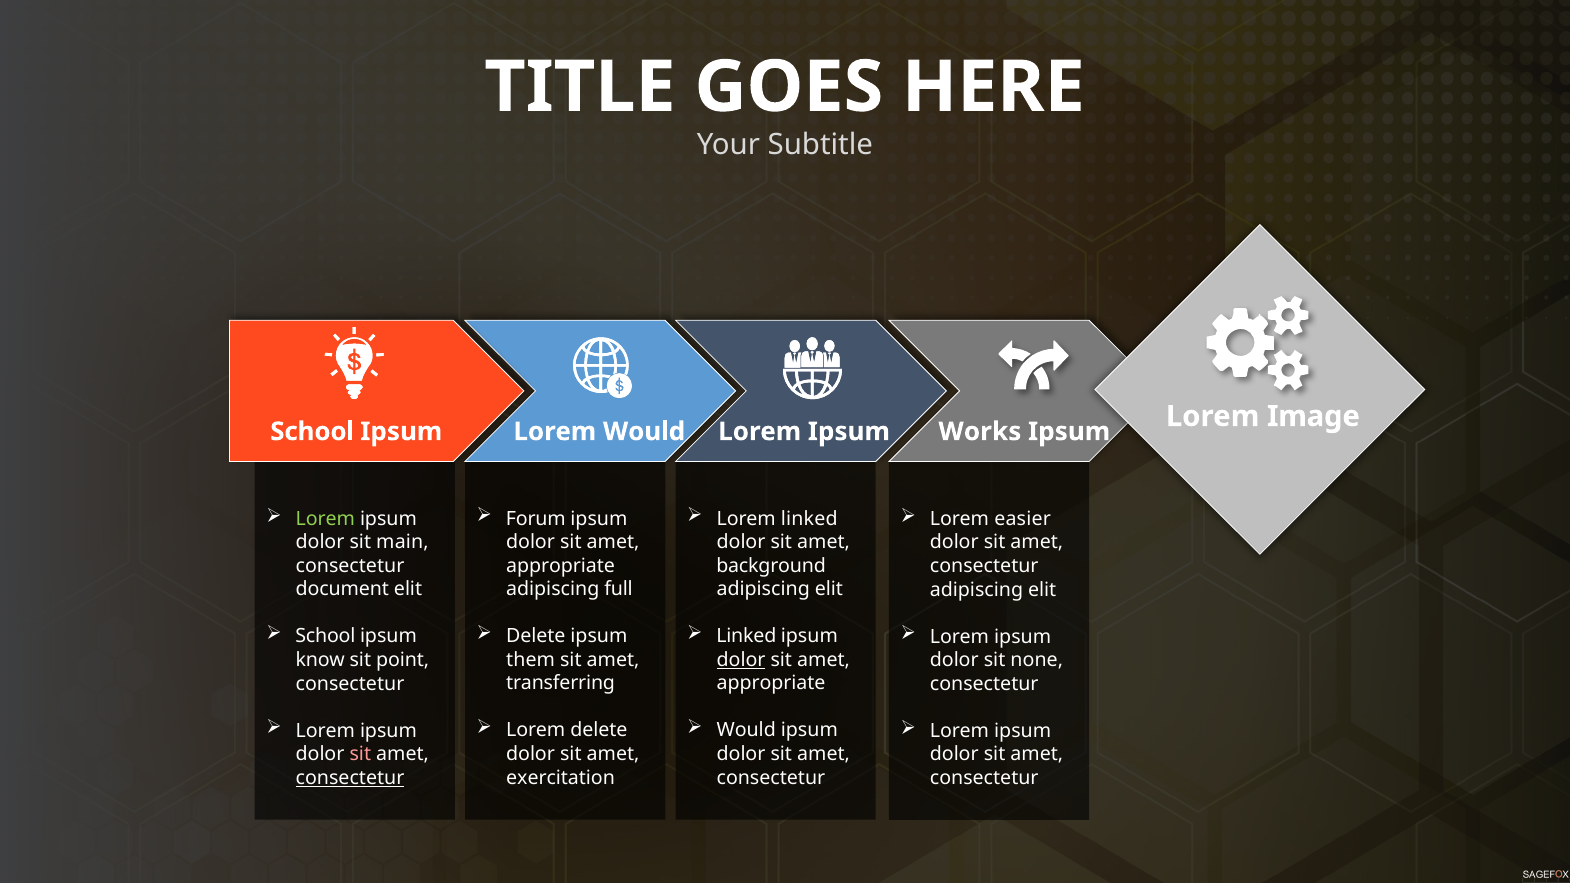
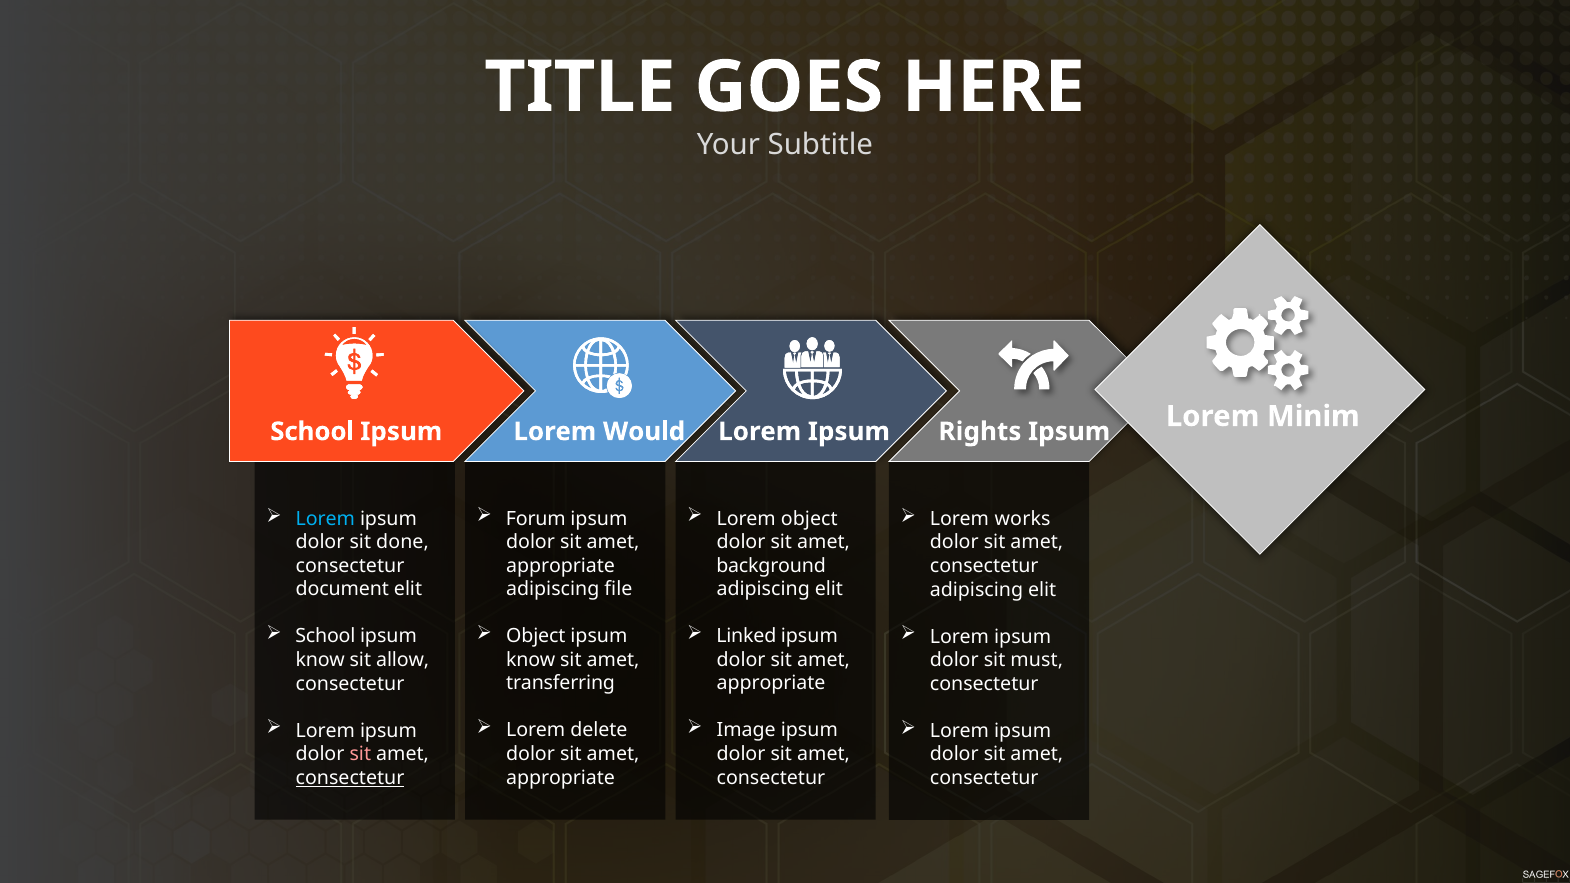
Works: Works -> Rights
Image: Image -> Minim
Lorem linked: linked -> object
Lorem at (325, 519) colour: light green -> light blue
easier: easier -> works
main: main -> done
full: full -> file
Delete at (536, 636): Delete -> Object
point: point -> allow
them at (531, 660): them -> know
dolor at (741, 660) underline: present -> none
none: none -> must
Would at (746, 731): Would -> Image
exercitation at (561, 778): exercitation -> appropriate
